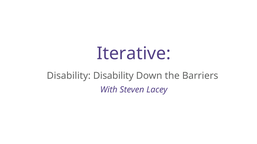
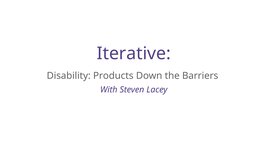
Disability Disability: Disability -> Products
